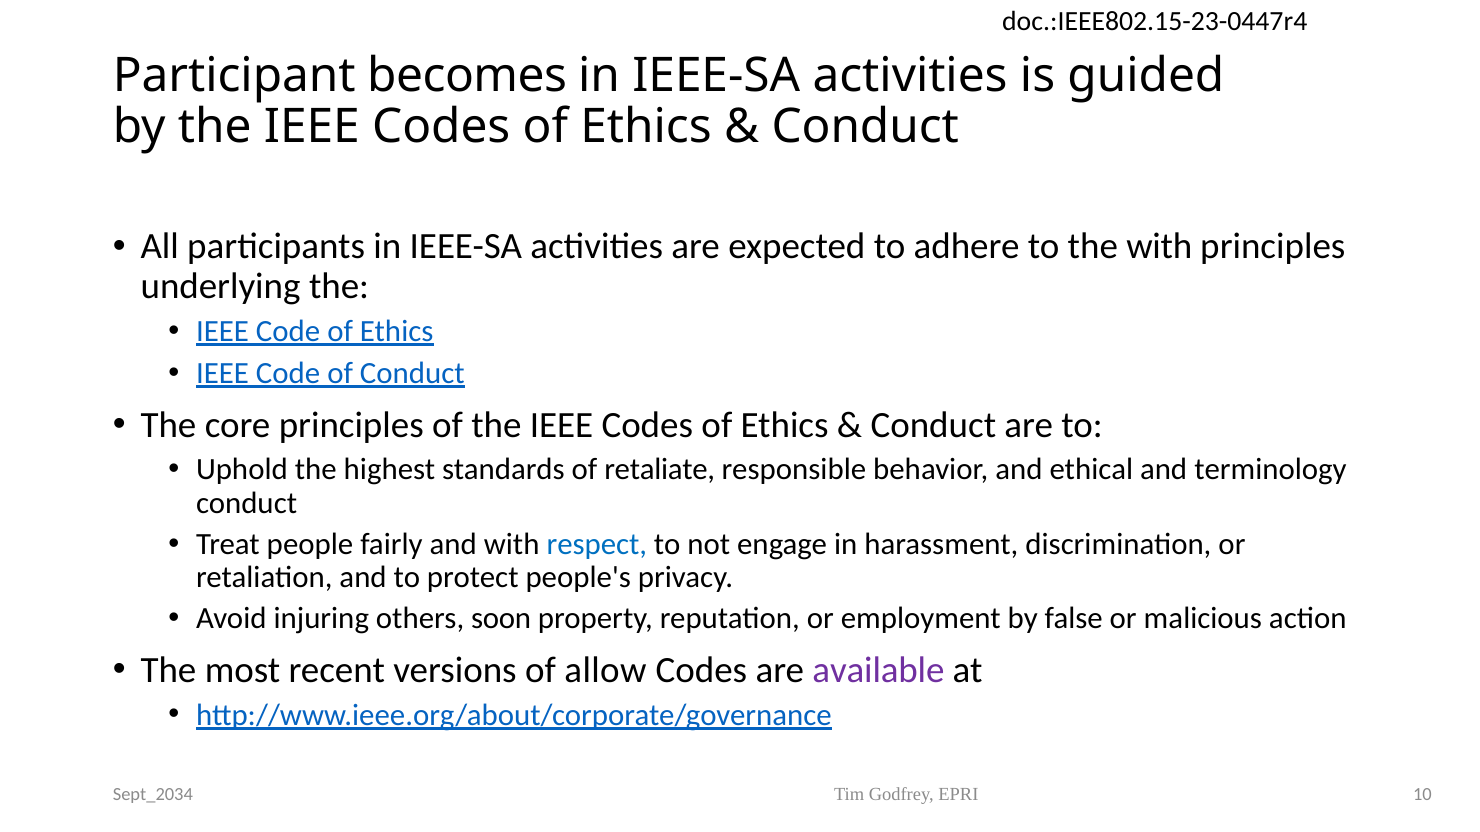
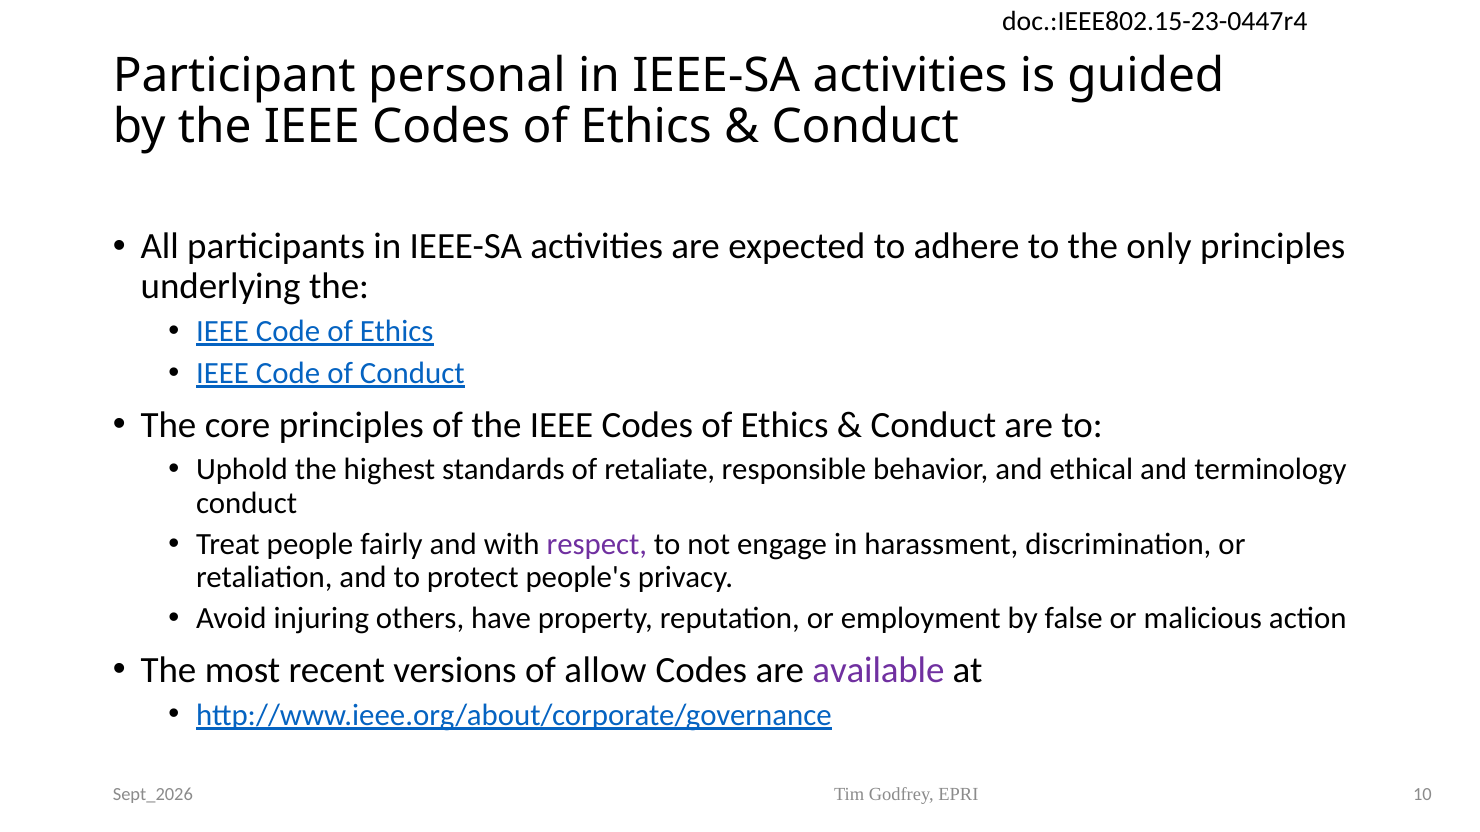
becomes: becomes -> personal
the with: with -> only
respect colour: blue -> purple
soon: soon -> have
Sept_2034: Sept_2034 -> Sept_2026
